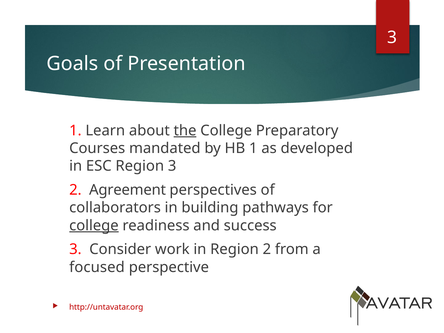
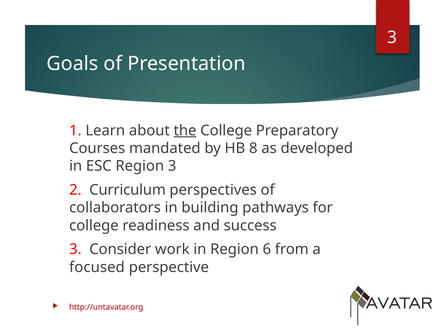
HB 1: 1 -> 8
Agreement: Agreement -> Curriculum
college at (94, 226) underline: present -> none
Region 2: 2 -> 6
